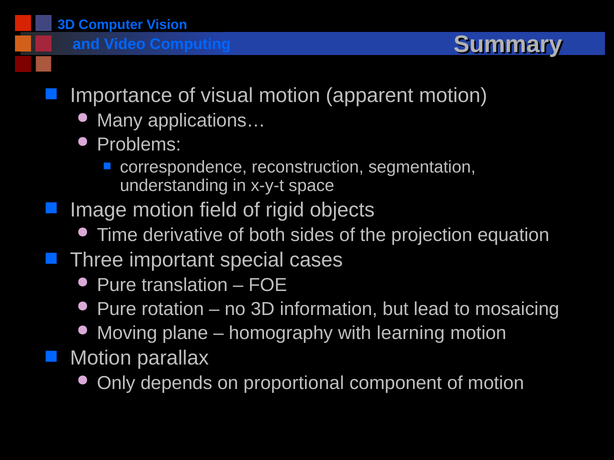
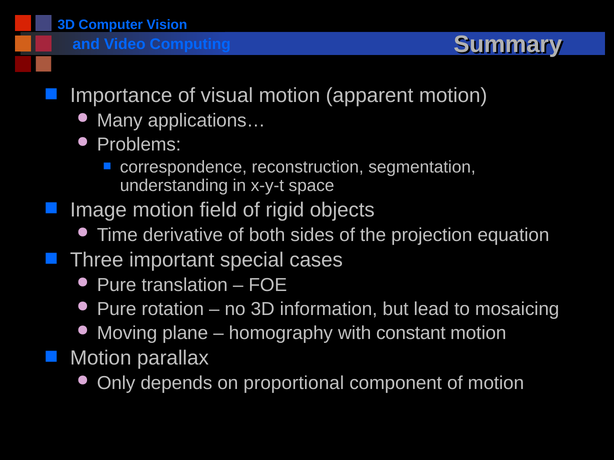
learning: learning -> constant
